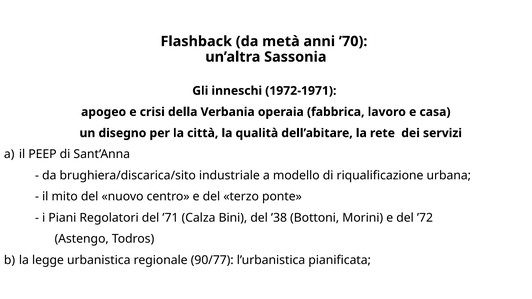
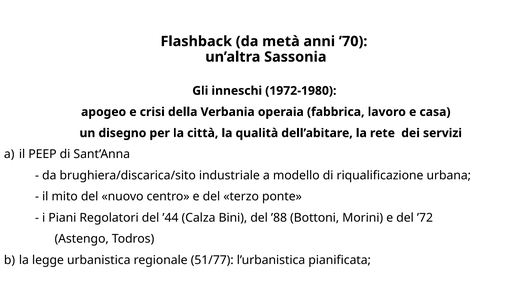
1972-1971: 1972-1971 -> 1972-1980
’71: ’71 -> ’44
’38: ’38 -> ’88
90/77: 90/77 -> 51/77
